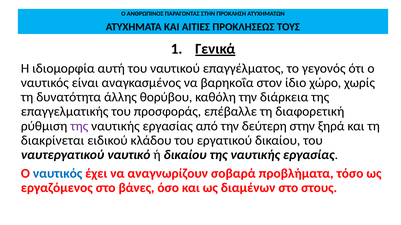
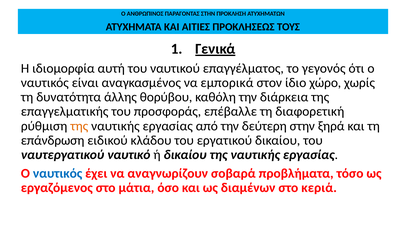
βαρηκοΐα: βαρηκοΐα -> εμπορικά
της at (79, 126) colour: purple -> orange
διακρίνεται: διακρίνεται -> επάνδρωση
βάνες: βάνες -> μάτια
στους: στους -> κεριά
